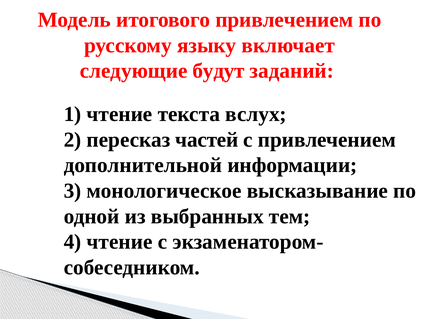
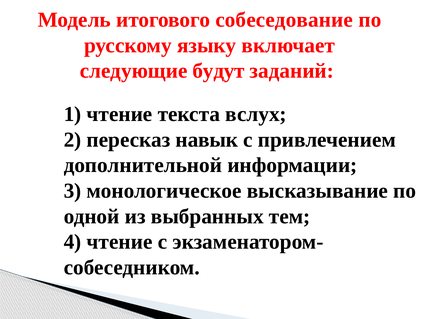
итогового привлечением: привлечением -> собеседование
частей: частей -> навык
